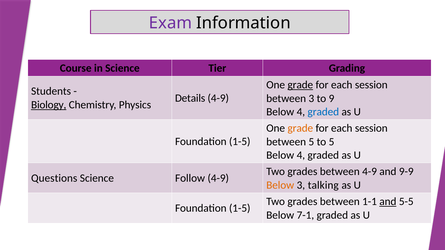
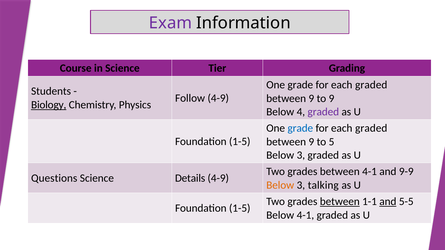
grade at (300, 85) underline: present -> none
session at (371, 85): session -> graded
Details: Details -> Follow
3 at (311, 98): 3 -> 9
graded at (323, 112) colour: blue -> purple
grade at (300, 128) colour: orange -> blue
session at (371, 128): session -> graded
5 at (311, 142): 5 -> 9
4 at (301, 155): 4 -> 3
between 4-9: 4-9 -> 4-1
Follow: Follow -> Details
between at (340, 202) underline: none -> present
Below 7-1: 7-1 -> 4-1
